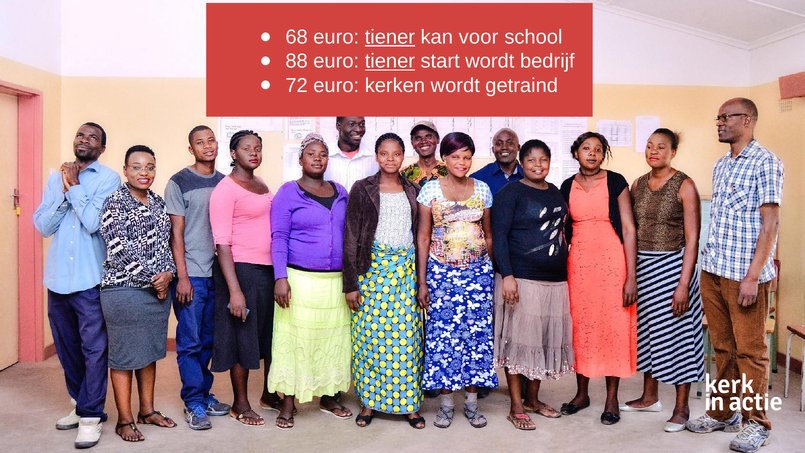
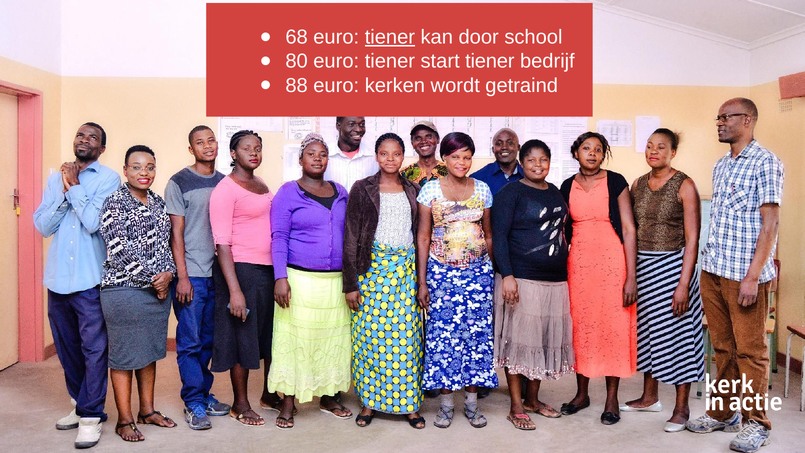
voor: voor -> door
88: 88 -> 80
tiener at (390, 61) underline: present -> none
start wordt: wordt -> tiener
72: 72 -> 88
